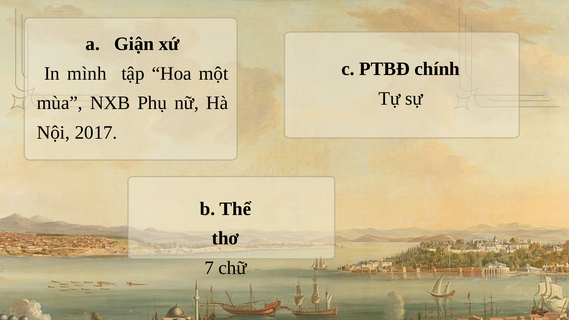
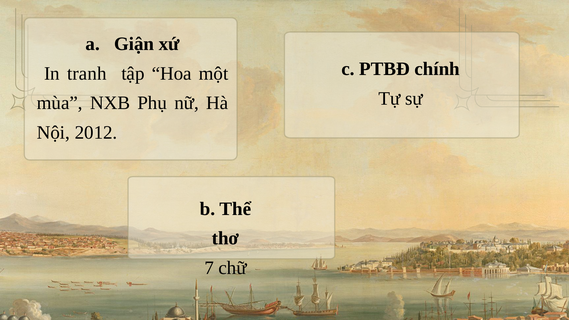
mình: mình -> tranh
2017: 2017 -> 2012
